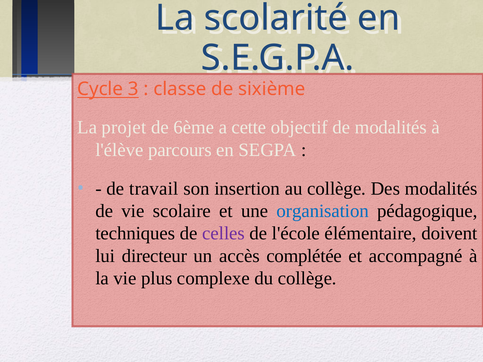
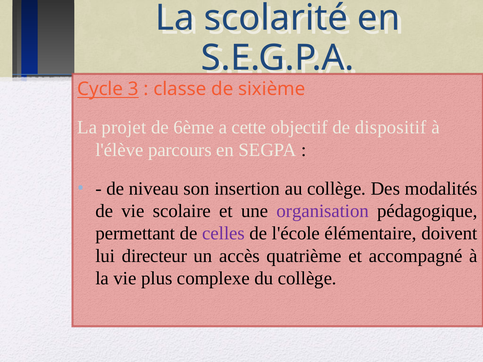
de modalités: modalités -> dispositif
travail: travail -> niveau
organisation colour: blue -> purple
techniques: techniques -> permettant
complétée: complétée -> quatrième
